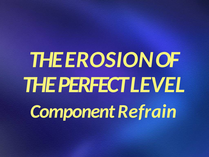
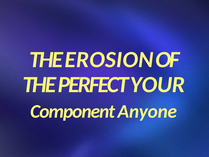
LEVEL: LEVEL -> YOUR
Refrain: Refrain -> Anyone
